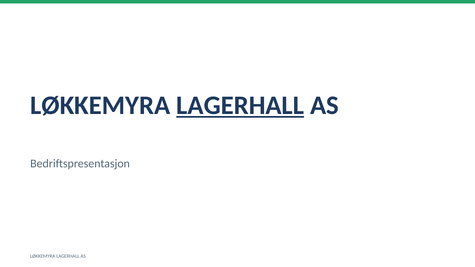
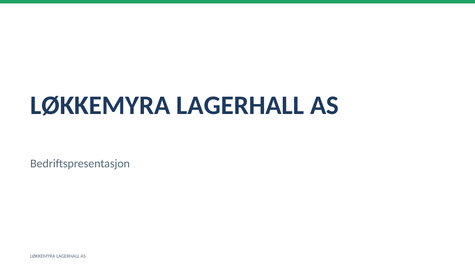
LAGERHALL at (240, 105) underline: present -> none
